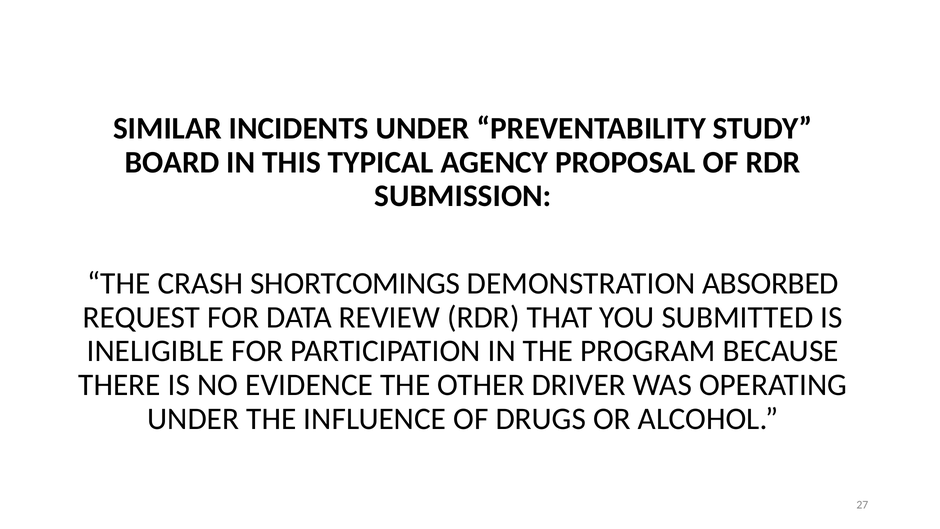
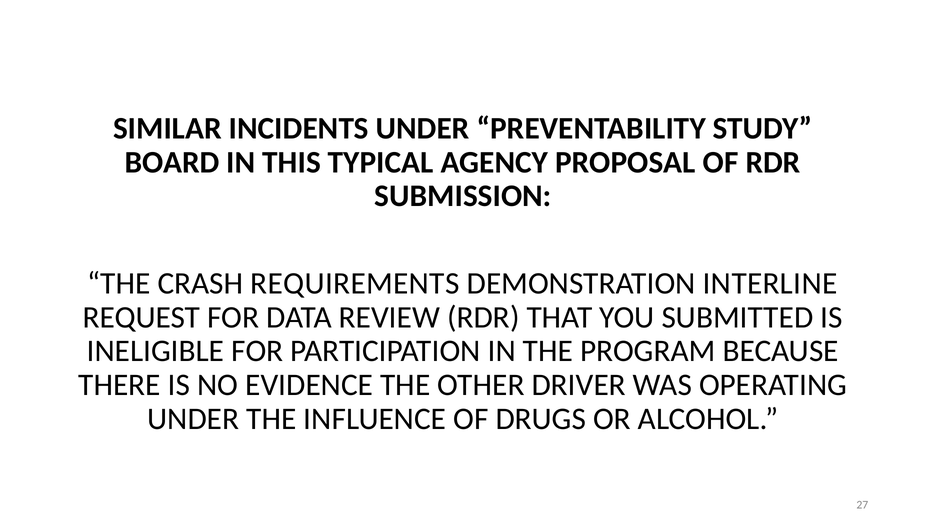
SHORTCOMINGS: SHORTCOMINGS -> REQUIREMENTS
ABSORBED: ABSORBED -> INTERLINE
